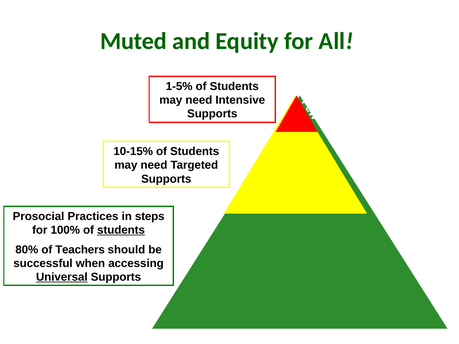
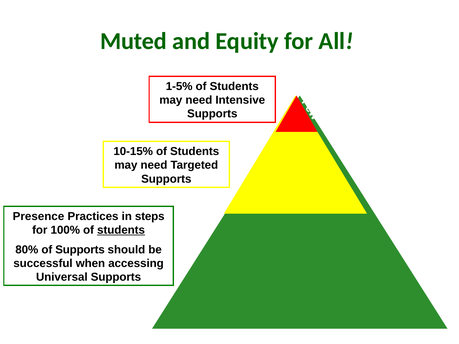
Prosocial: Prosocial -> Presence
of Teachers: Teachers -> Supports
Universal underline: present -> none
